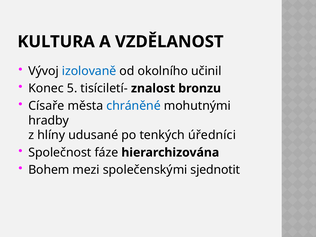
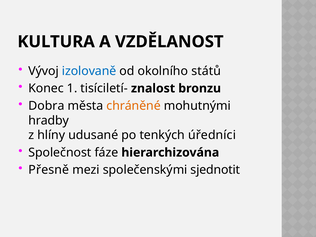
učinil: učinil -> států
5: 5 -> 1
Císaře: Císaře -> Dobra
chráněné colour: blue -> orange
Bohem: Bohem -> Přesně
